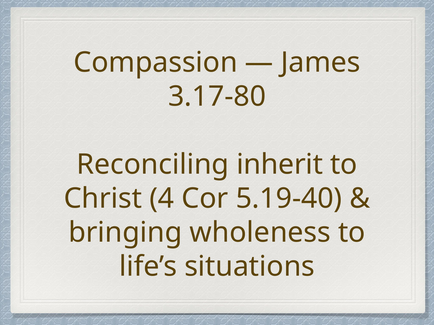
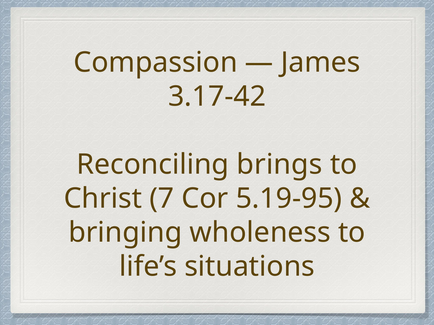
3.17-80: 3.17-80 -> 3.17-42
inherit: inherit -> brings
4: 4 -> 7
5.19-40: 5.19-40 -> 5.19-95
